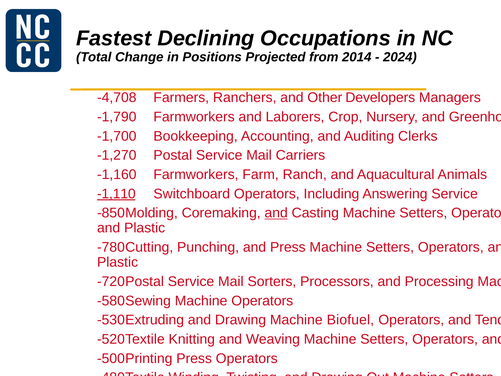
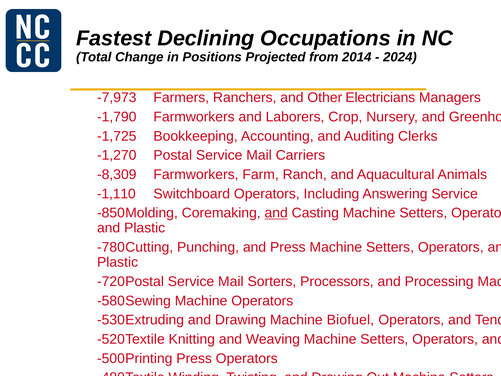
-4,708: -4,708 -> -7,973
Developers: Developers -> Electricians
-1,700: -1,700 -> -1,725
-1,160: -1,160 -> -8,309
-1,110 underline: present -> none
